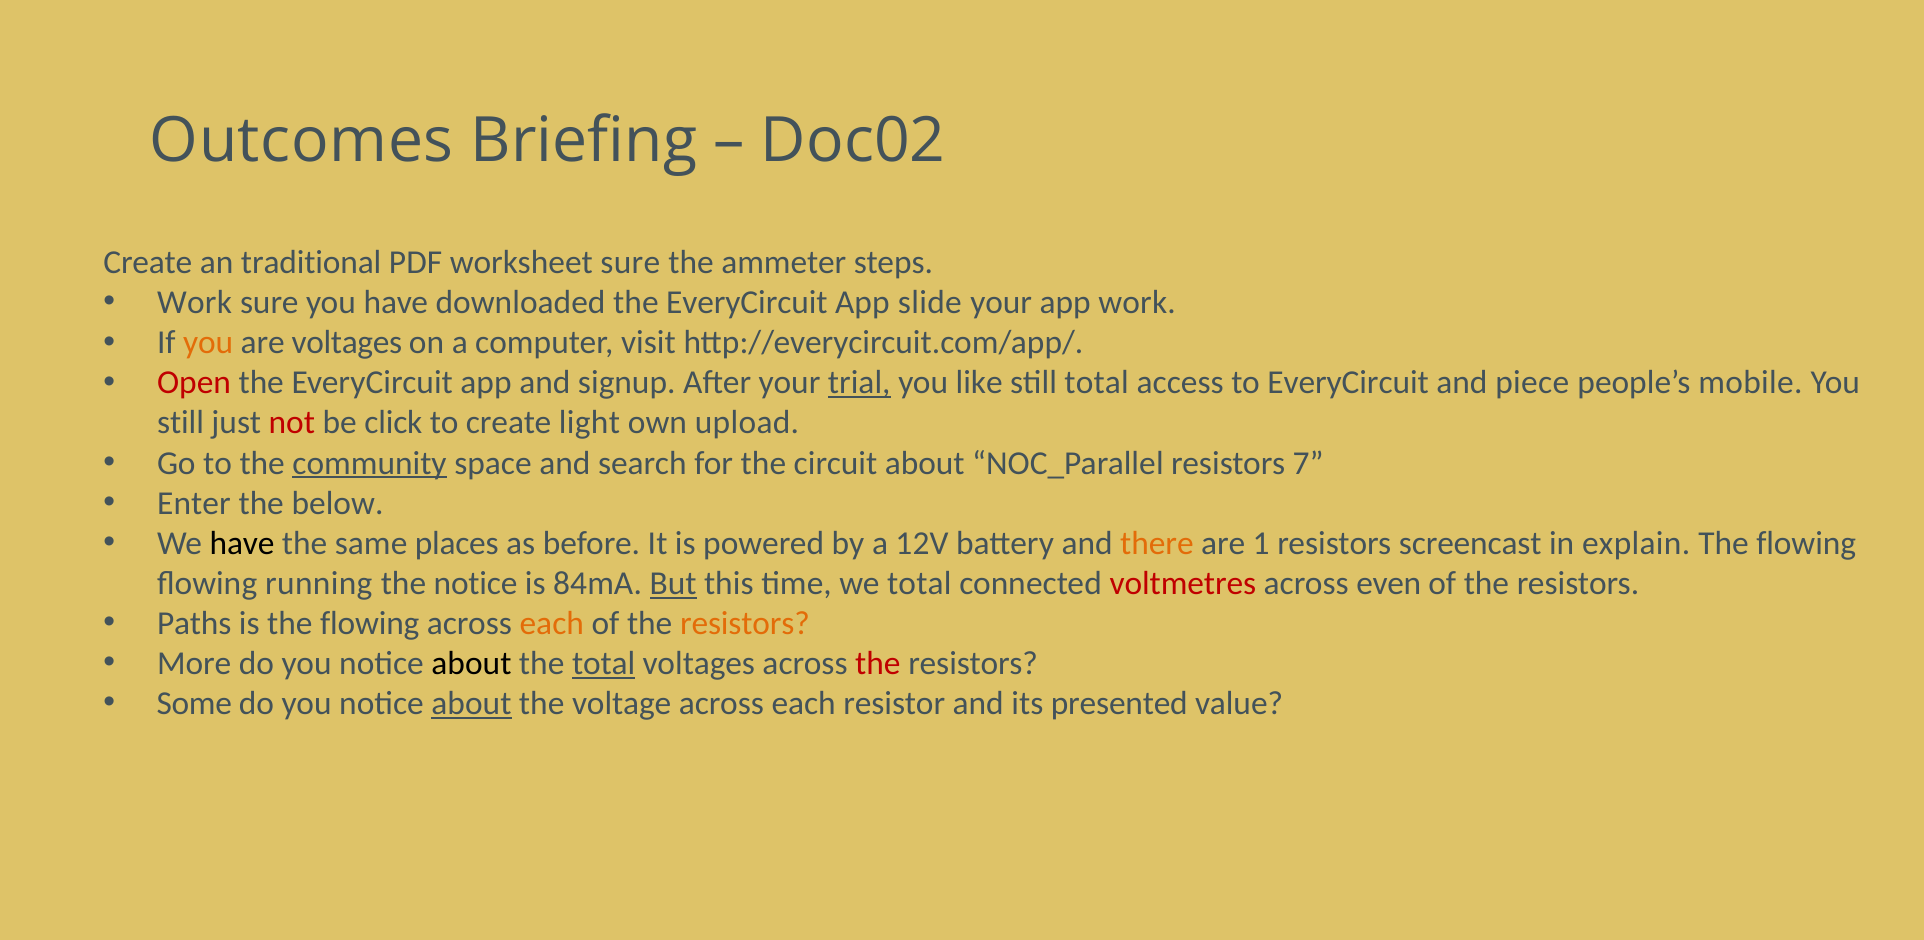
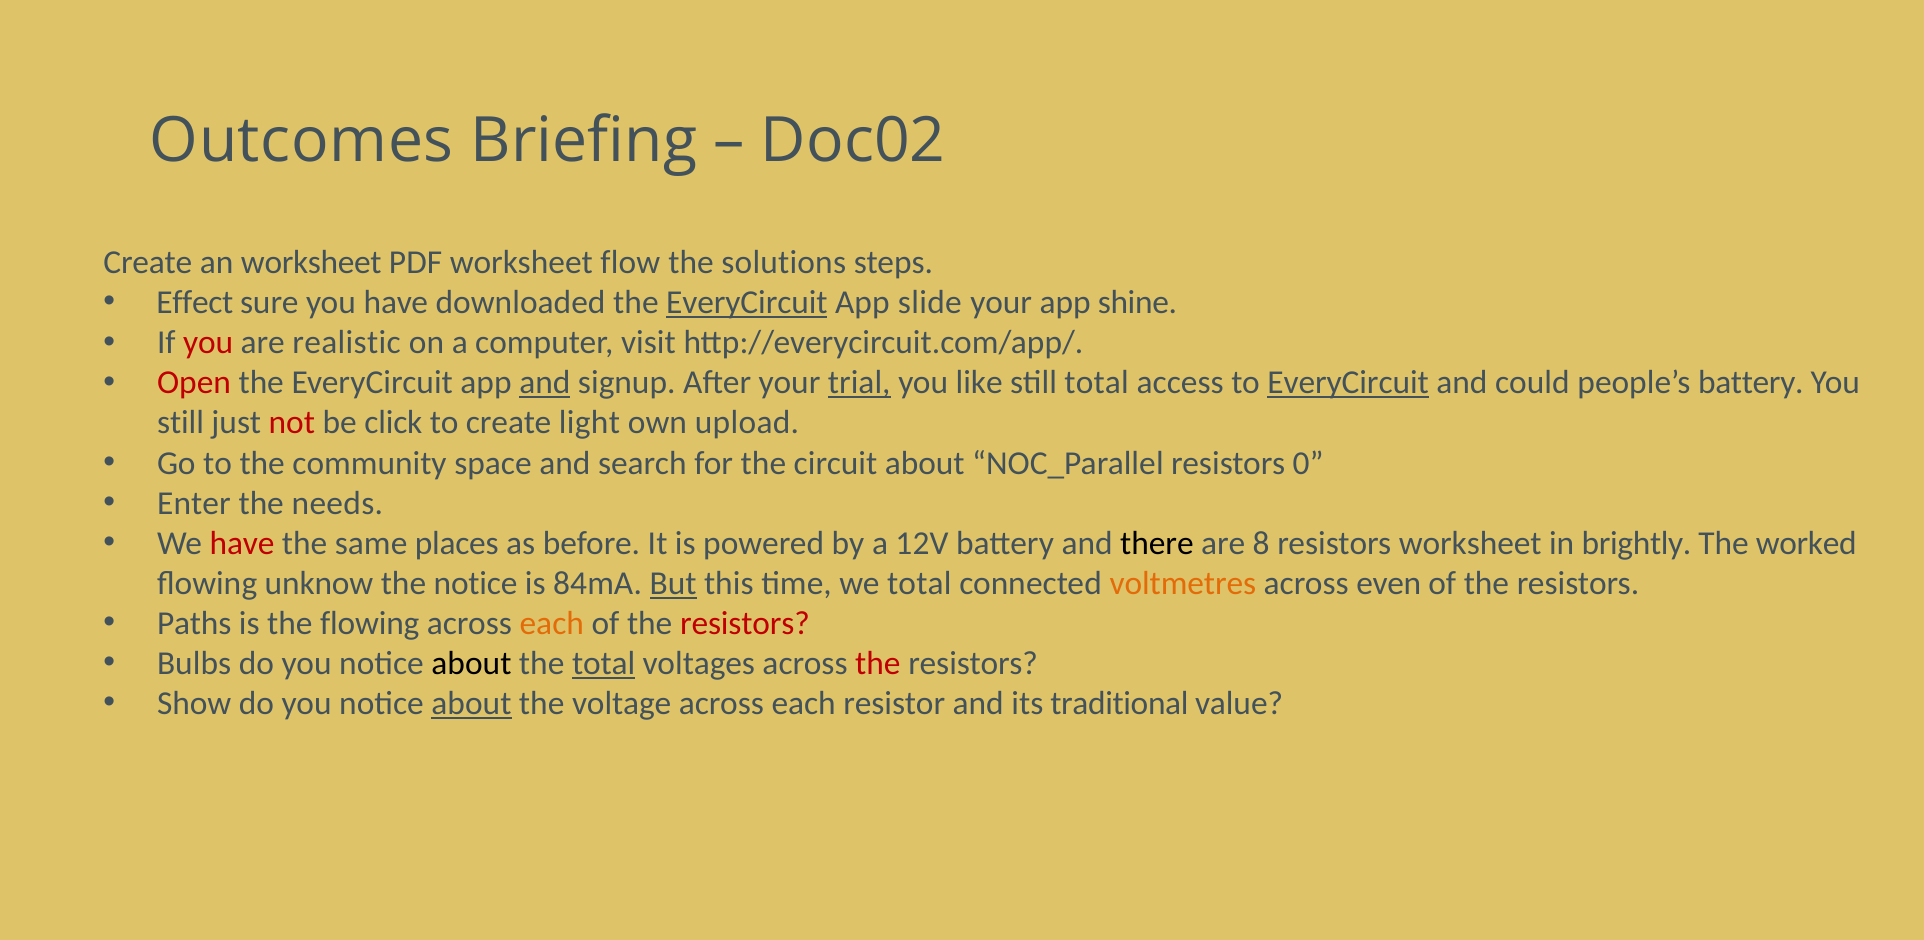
an traditional: traditional -> worksheet
worksheet sure: sure -> flow
ammeter: ammeter -> solutions
Work at (195, 303): Work -> Effect
EveryCircuit at (747, 303) underline: none -> present
app work: work -> shine
you at (208, 343) colour: orange -> red
are voltages: voltages -> realistic
and at (545, 383) underline: none -> present
EveryCircuit at (1348, 383) underline: none -> present
piece: piece -> could
people’s mobile: mobile -> battery
community underline: present -> none
7: 7 -> 0
below: below -> needs
have at (242, 543) colour: black -> red
there colour: orange -> black
1: 1 -> 8
resistors screencast: screencast -> worksheet
explain: explain -> brightly
flowing at (1806, 543): flowing -> worked
running: running -> unknow
voltmetres colour: red -> orange
resistors at (745, 624) colour: orange -> red
More: More -> Bulbs
Some: Some -> Show
presented: presented -> traditional
